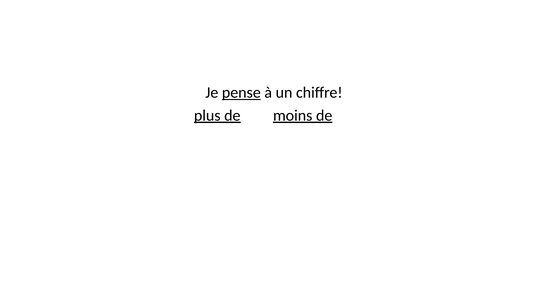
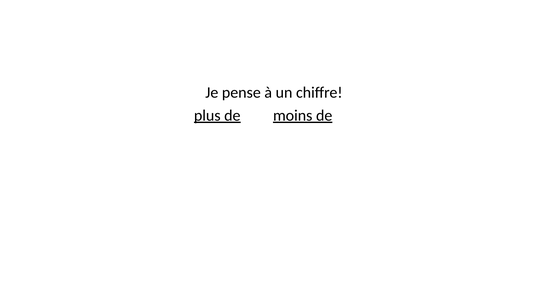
pense underline: present -> none
